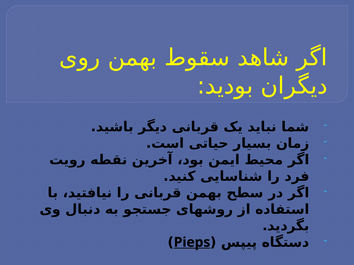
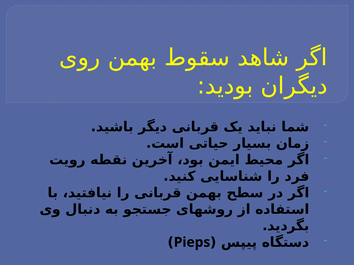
Pieps underline: present -> none
